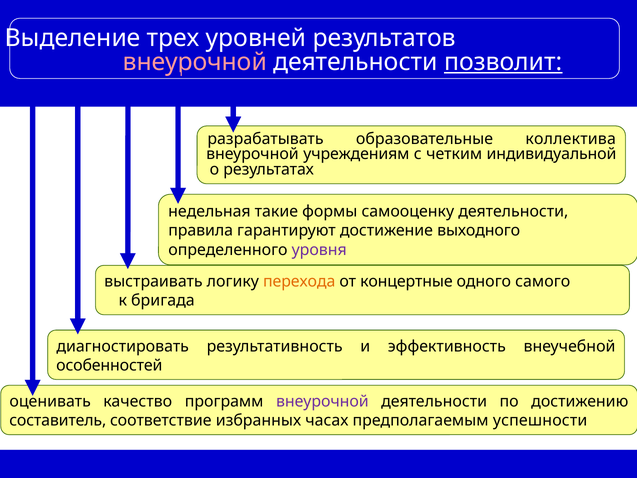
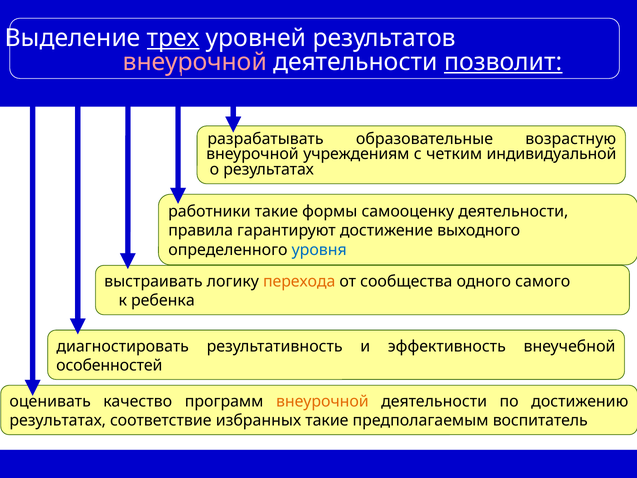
трех underline: none -> present
коллектива: коллектива -> возрастную
недельная: недельная -> работники
уровня colour: purple -> blue
концертные: концертные -> сообщества
бригада: бригада -> ребенка
внеурочной at (322, 401) colour: purple -> orange
составитель at (58, 420): составитель -> результатах
избранных часах: часах -> такие
успешности: успешности -> воспитатель
